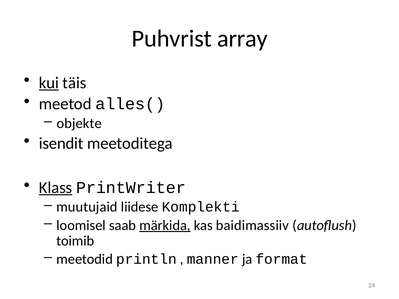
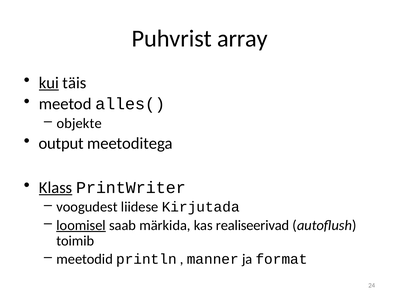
isendit: isendit -> output
muutujaid: muutujaid -> voogudest
Komplekti: Komplekti -> Kirjutada
loomisel underline: none -> present
märkida underline: present -> none
baidimassiiv: baidimassiiv -> realiseerivad
